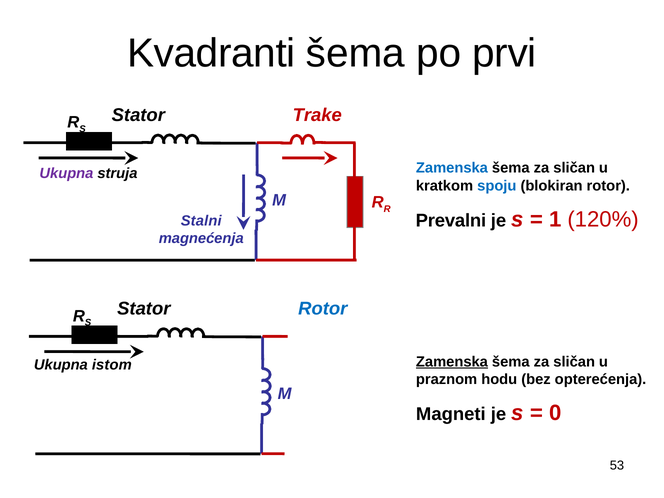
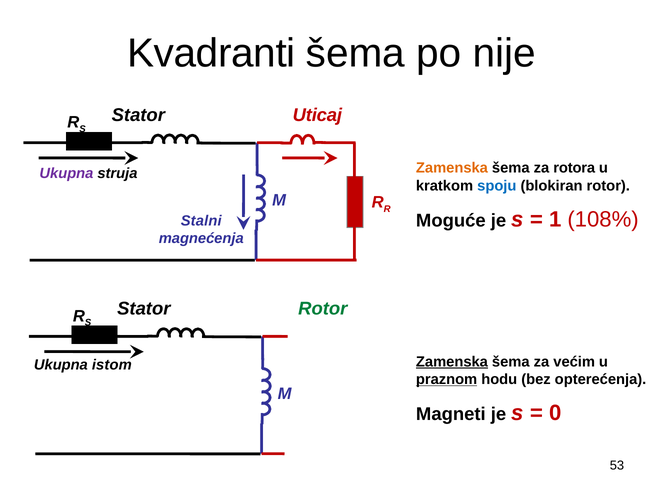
prvi: prvi -> nije
Trake: Trake -> Uticaj
Zamenska at (452, 168) colour: blue -> orange
sličan at (574, 168): sličan -> rotora
Prevalni: Prevalni -> Moguće
120%: 120% -> 108%
Rotor at (323, 309) colour: blue -> green
sličan at (574, 362): sličan -> većim
praznom underline: none -> present
